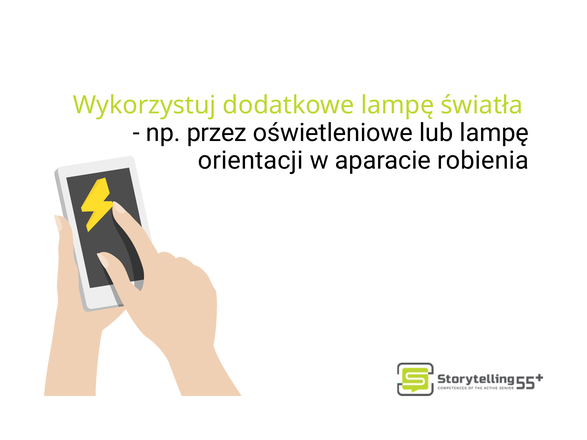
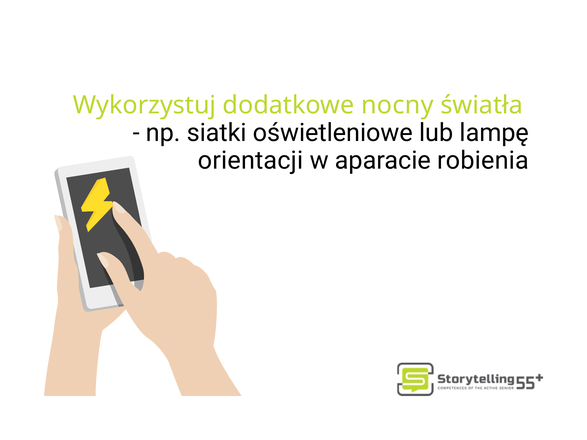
dodatkowe lampę: lampę -> nocny
przez: przez -> siatki
